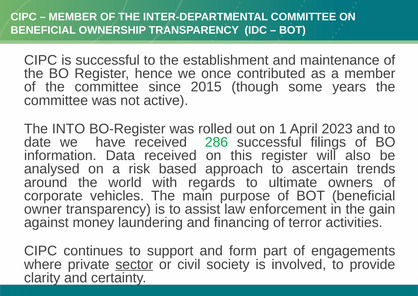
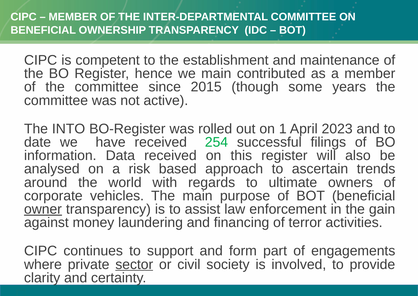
is successful: successful -> competent
we once: once -> main
286: 286 -> 254
owner underline: none -> present
